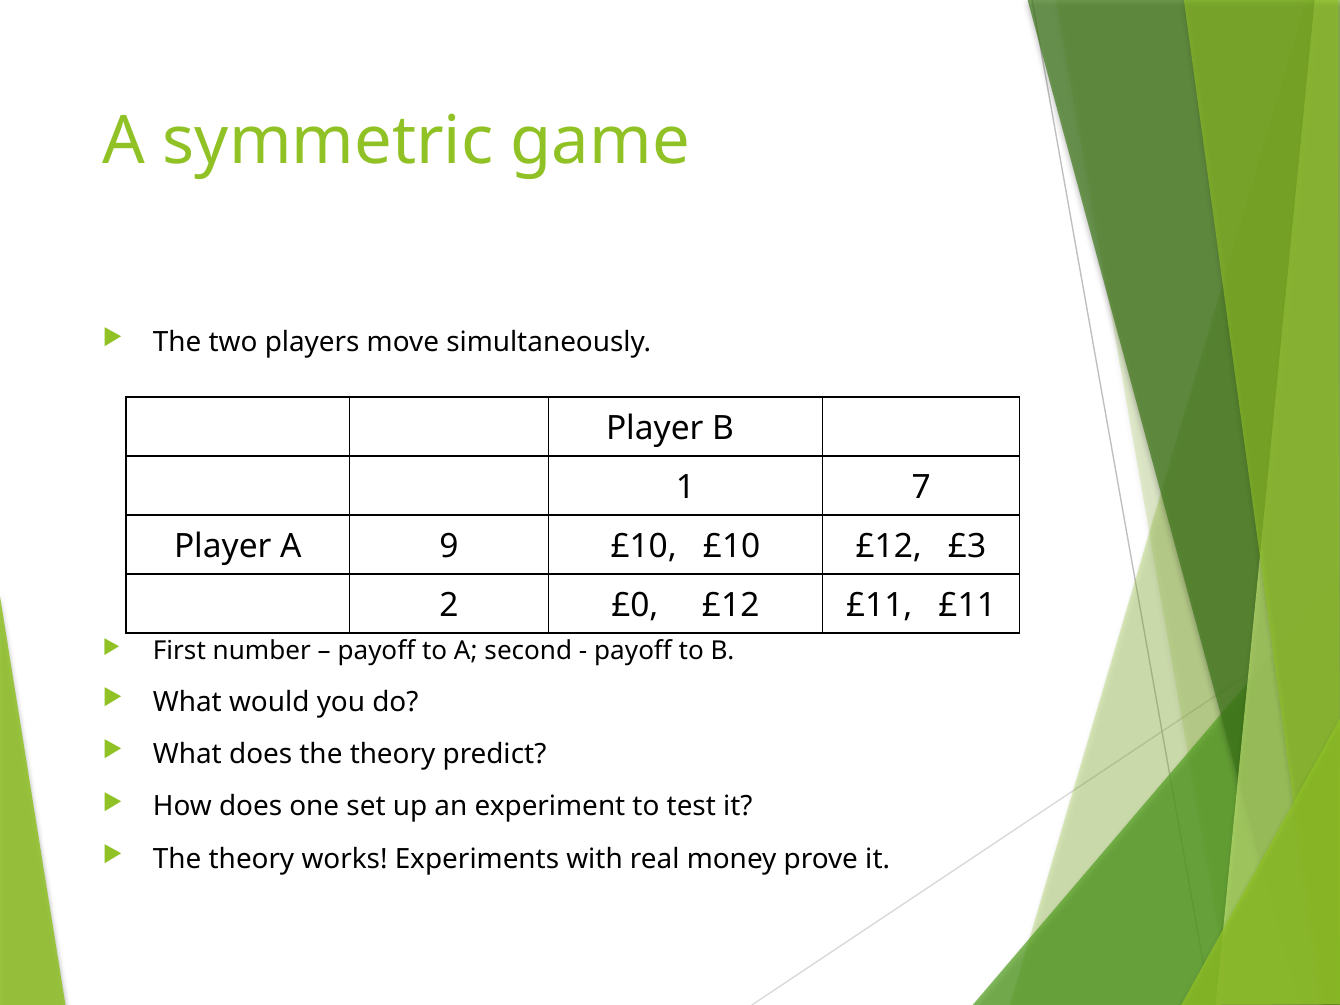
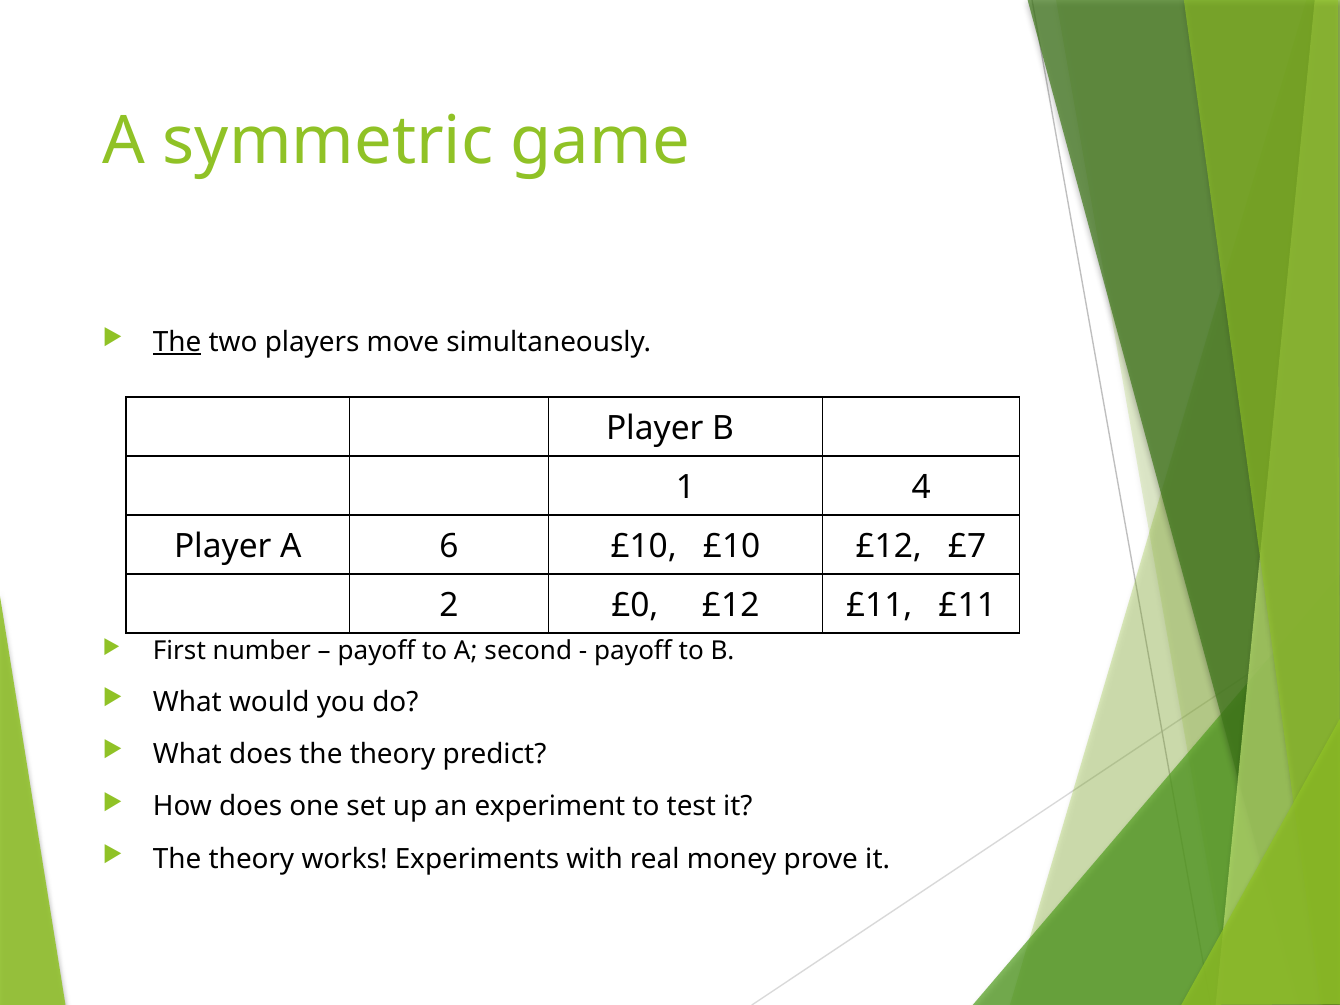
The at (177, 342) underline: none -> present
7: 7 -> 4
9: 9 -> 6
£3: £3 -> £7
